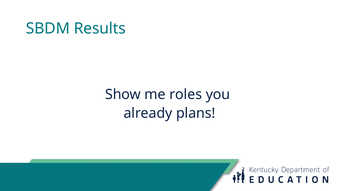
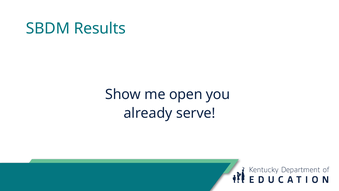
roles: roles -> open
plans: plans -> serve
